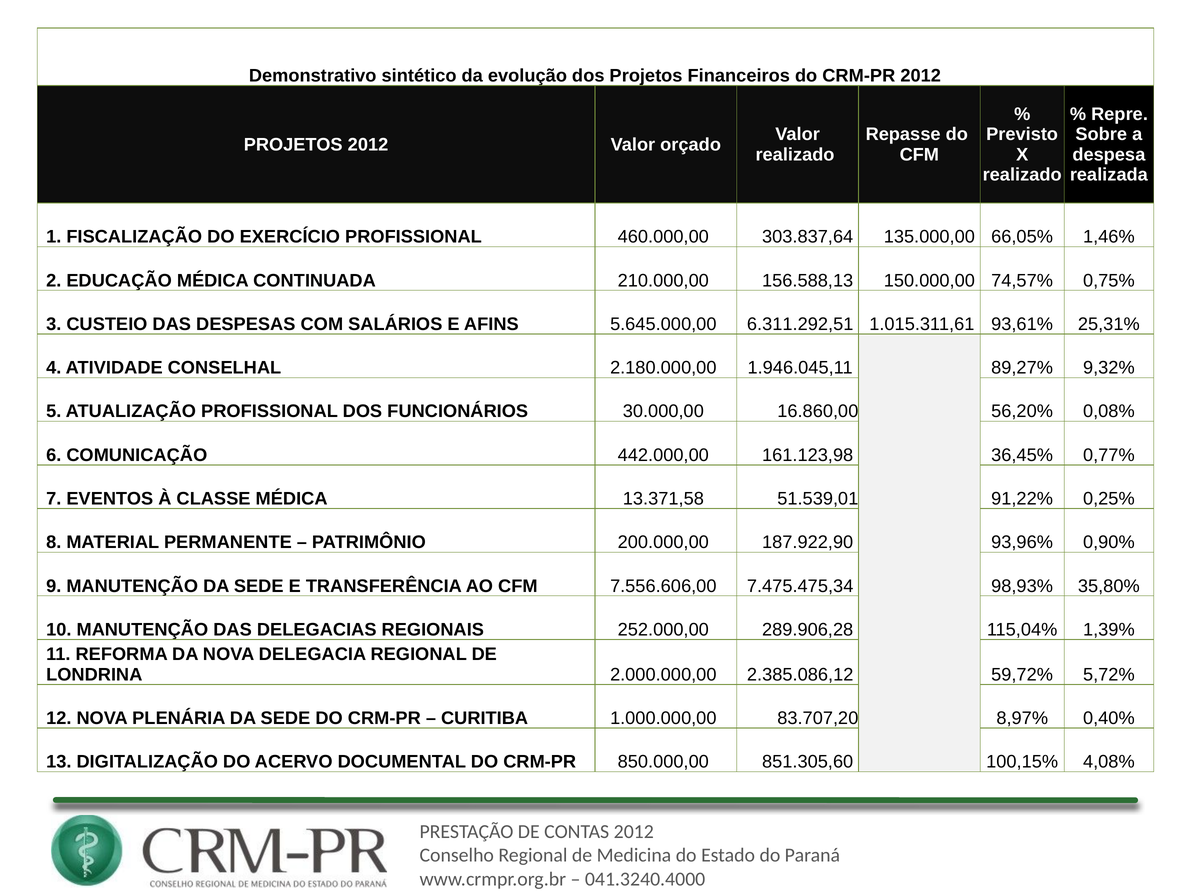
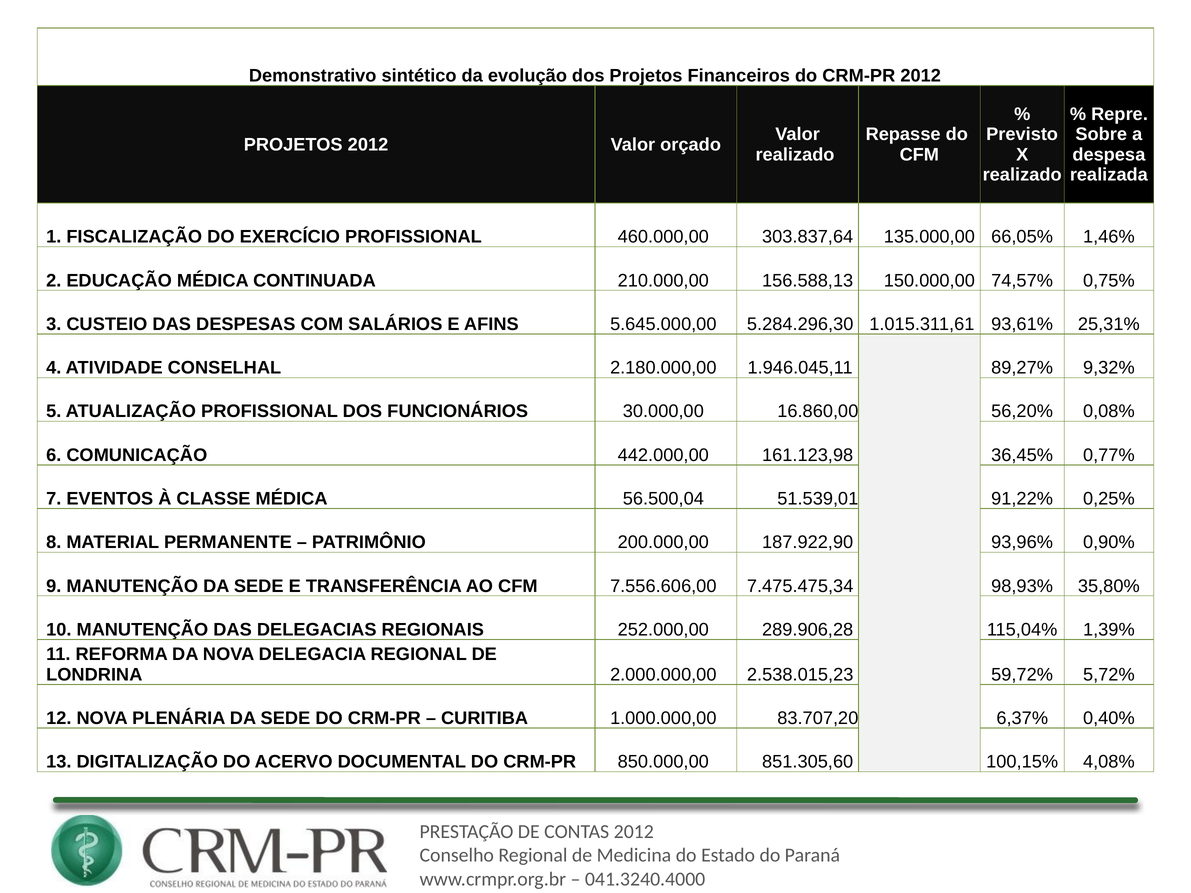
6.311.292,51: 6.311.292,51 -> 5.284.296,30
13.371,58: 13.371,58 -> 56.500,04
2.385.086,12: 2.385.086,12 -> 2.538.015,23
8,97%: 8,97% -> 6,37%
